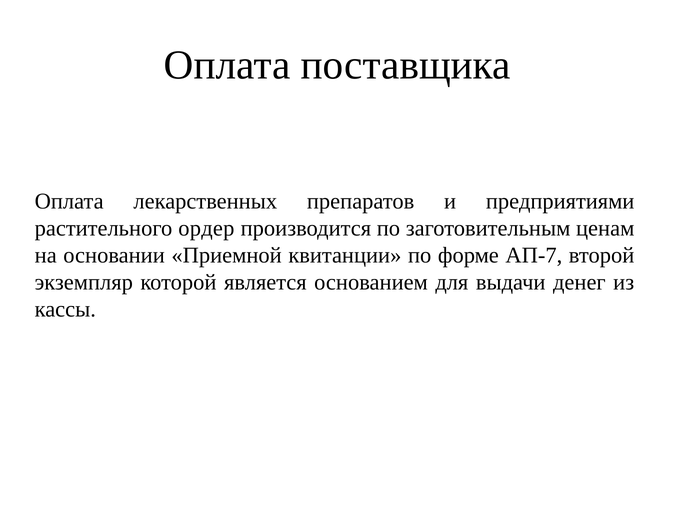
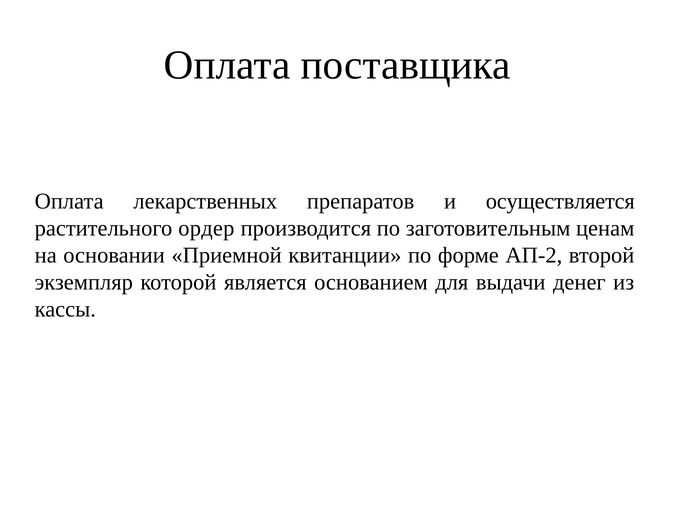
предприятиями: предприятиями -> осуществляется
АП-7: АП-7 -> АП-2
